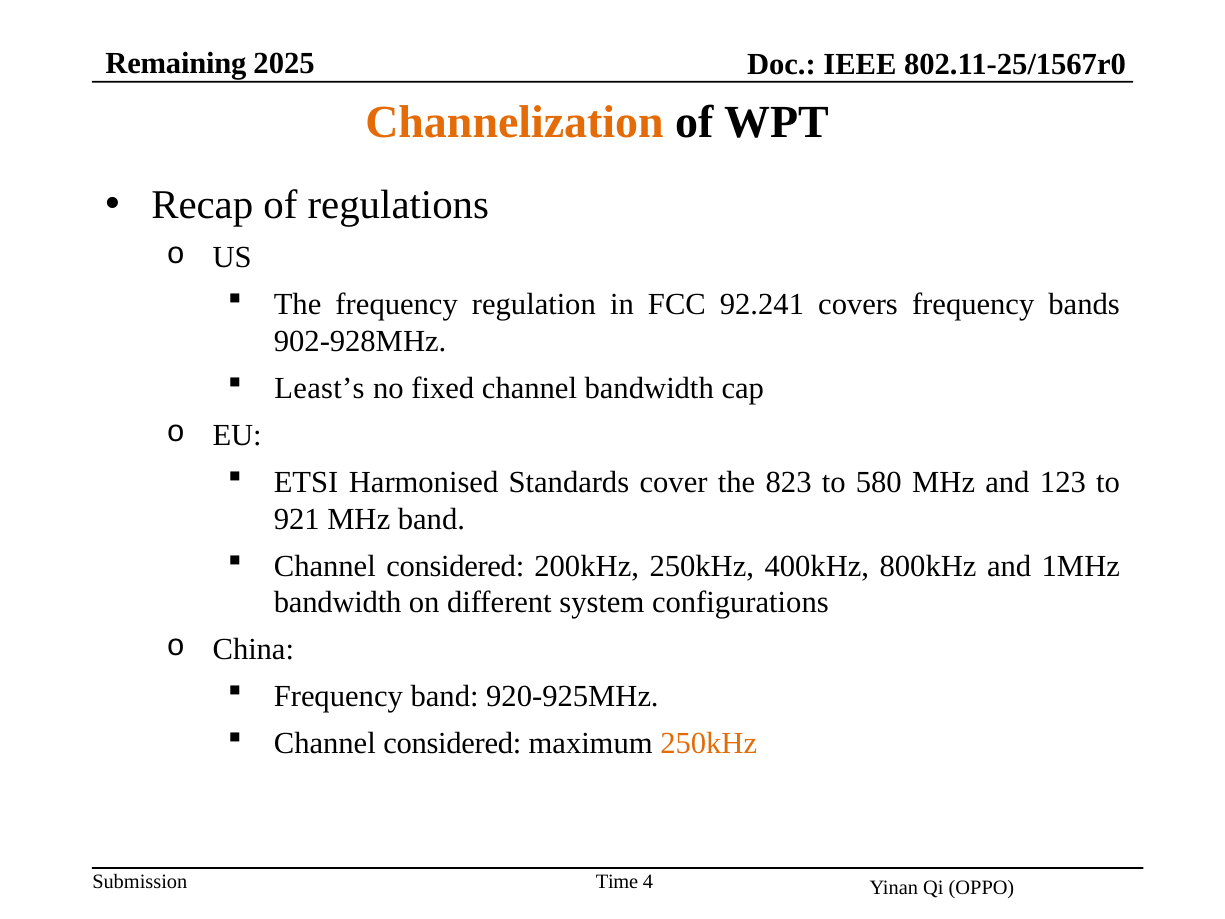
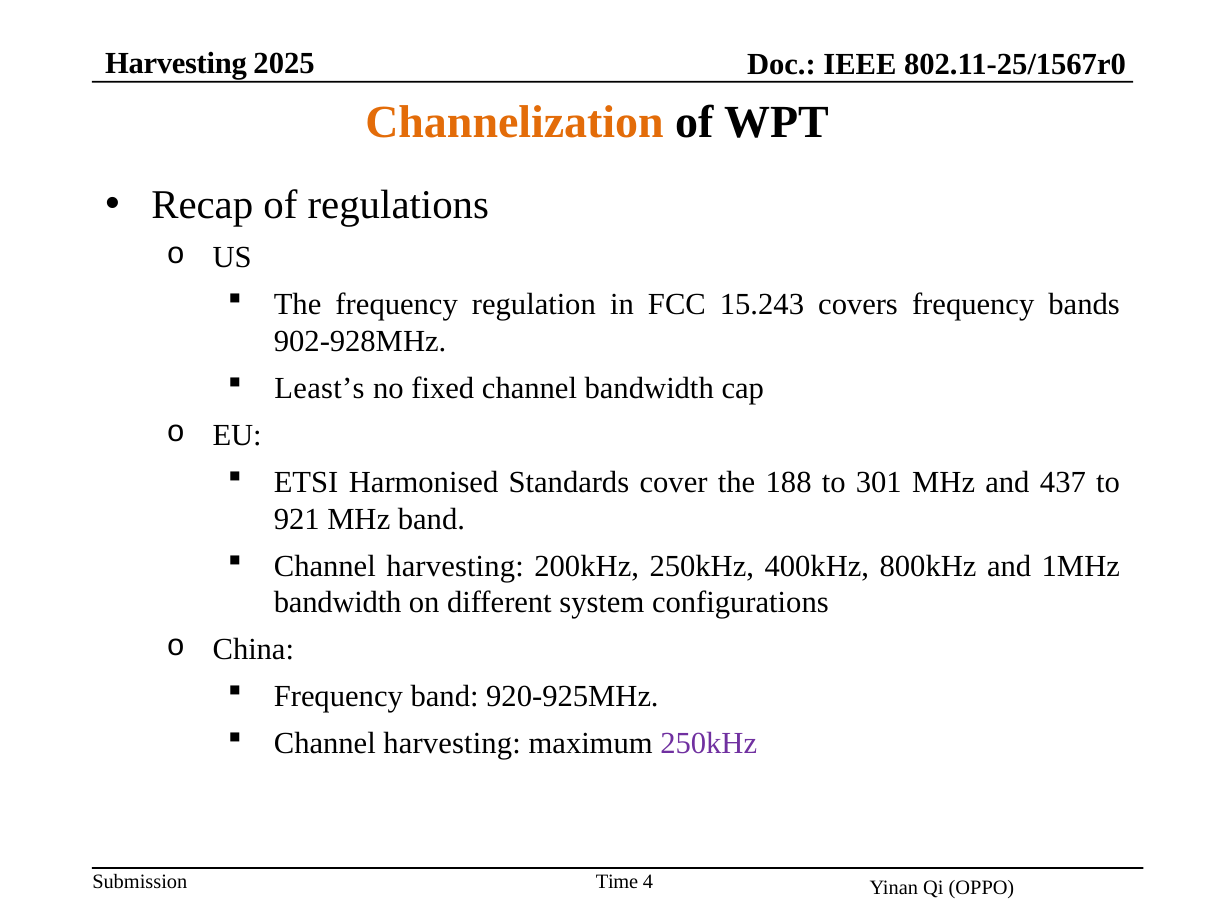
Remaining at (176, 63): Remaining -> Harvesting
92.241: 92.241 -> 15.243
823: 823 -> 188
580: 580 -> 301
123: 123 -> 437
considered at (455, 566): considered -> harvesting
considered at (452, 744): considered -> harvesting
250kHz at (709, 744) colour: orange -> purple
